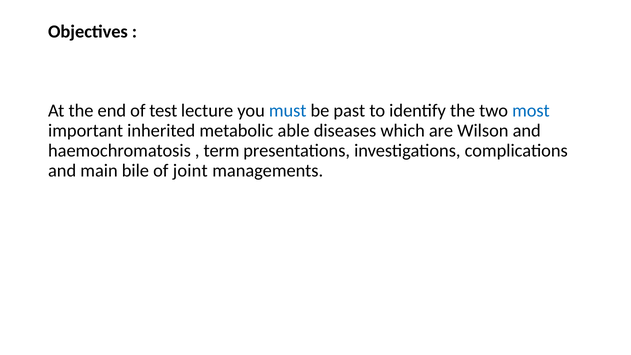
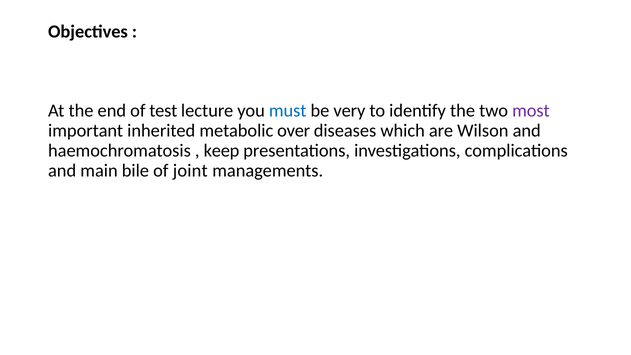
past: past -> very
most colour: blue -> purple
able: able -> over
term: term -> keep
